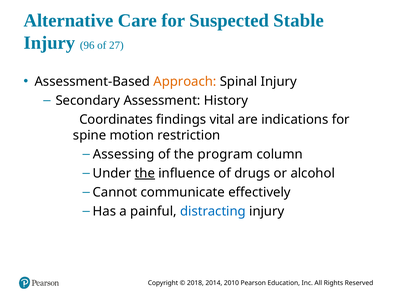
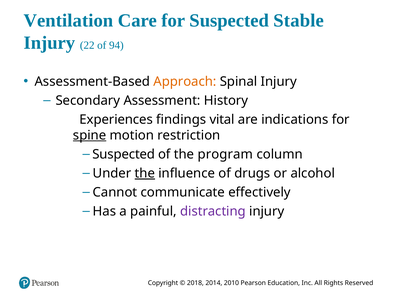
Alternative: Alternative -> Ventilation
96: 96 -> 22
27: 27 -> 94
Coordinates: Coordinates -> Experiences
spine underline: none -> present
Assessing at (124, 155): Assessing -> Suspected
distracting colour: blue -> purple
